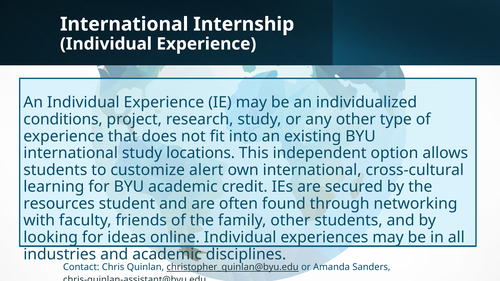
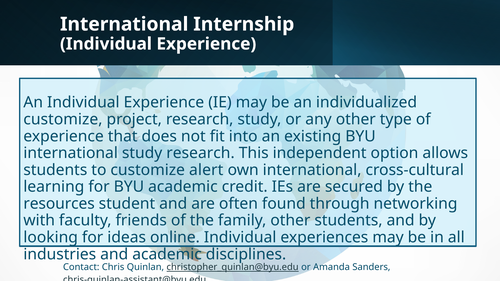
conditions at (63, 119): conditions -> customize
study locations: locations -> research
